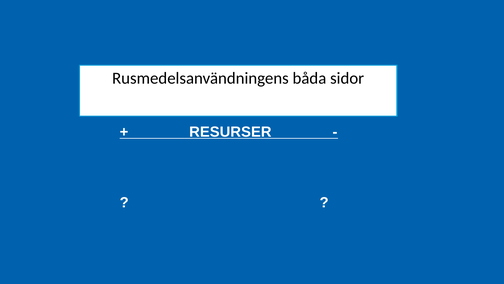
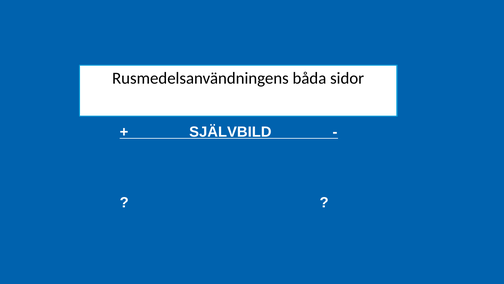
RESURSER: RESURSER -> SJÄLVBILD
